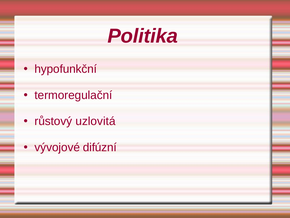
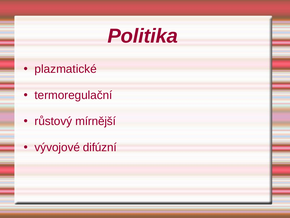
hypofunkční: hypofunkční -> plazmatické
uzlovitá: uzlovitá -> mírnější
